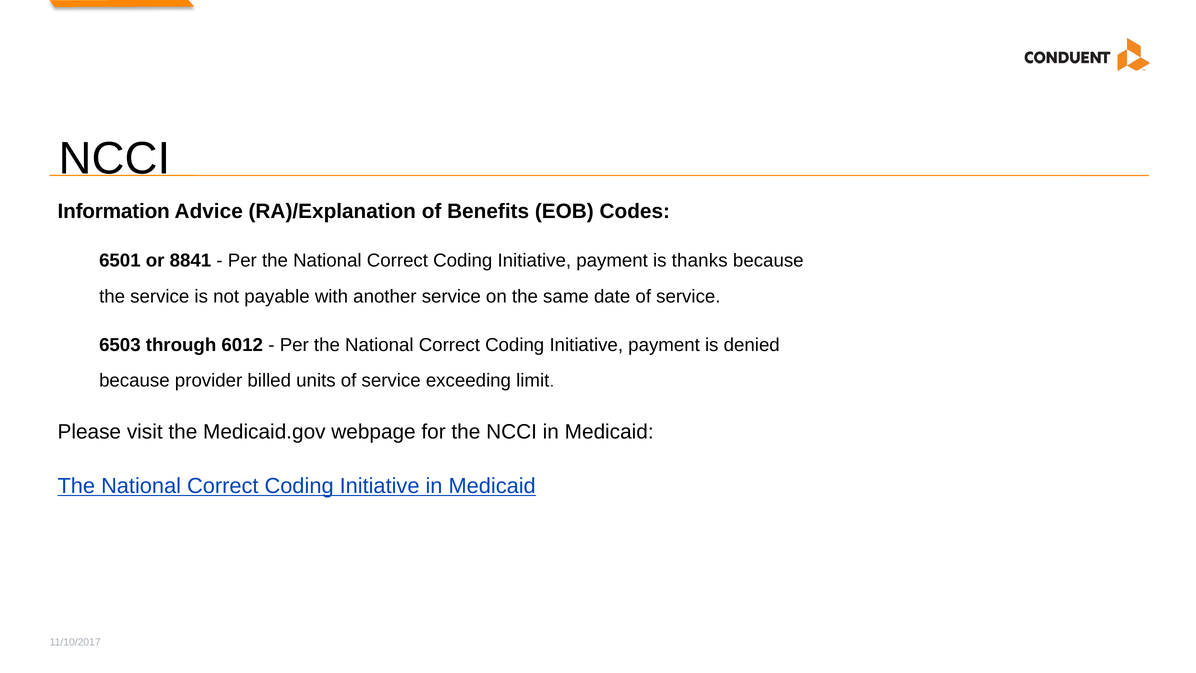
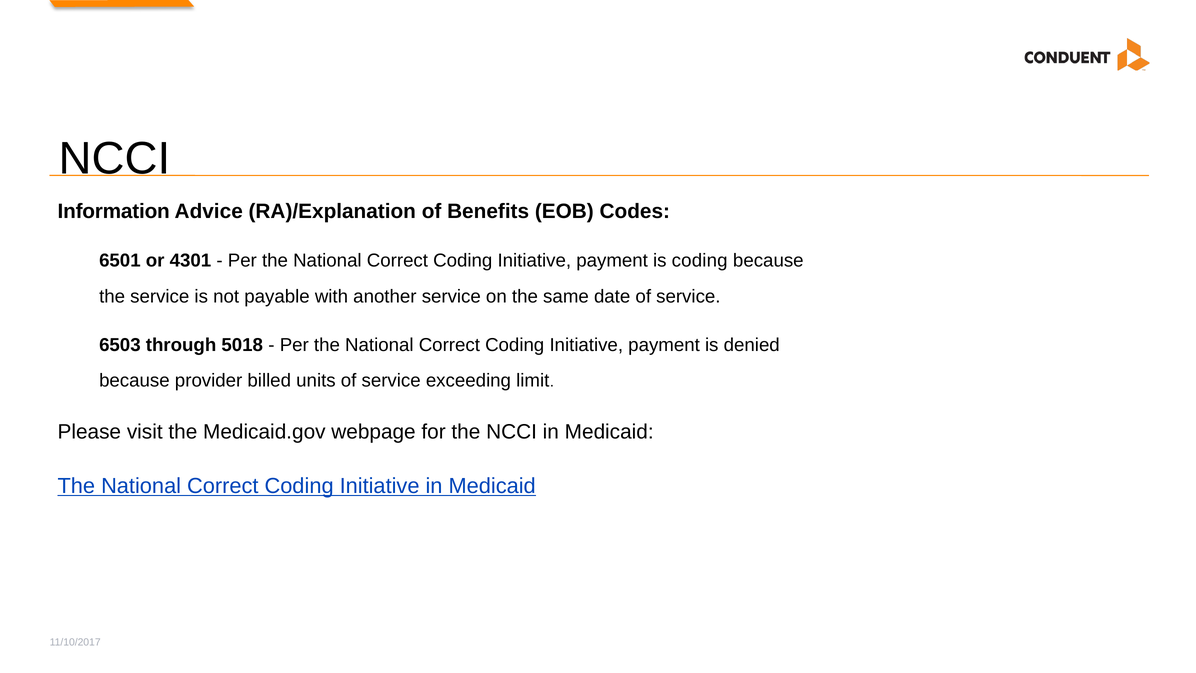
8841: 8841 -> 4301
is thanks: thanks -> coding
6012: 6012 -> 5018
